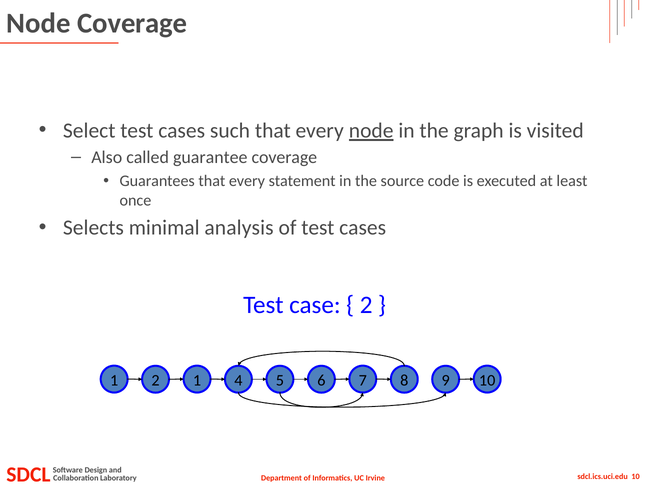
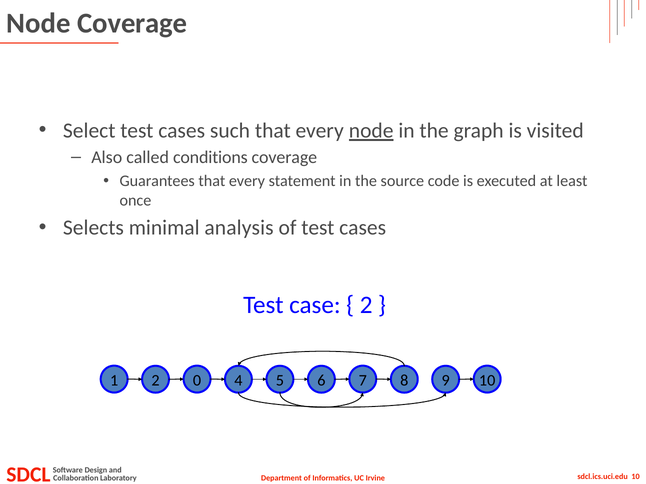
guarantee: guarantee -> conditions
1 1: 1 -> 0
